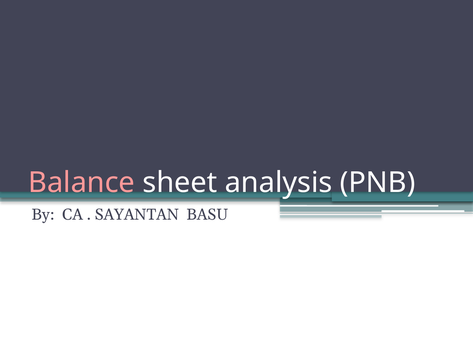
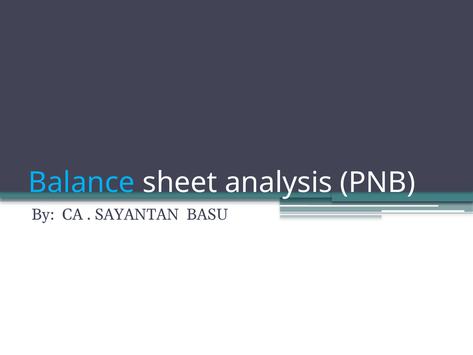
Balance colour: pink -> light blue
